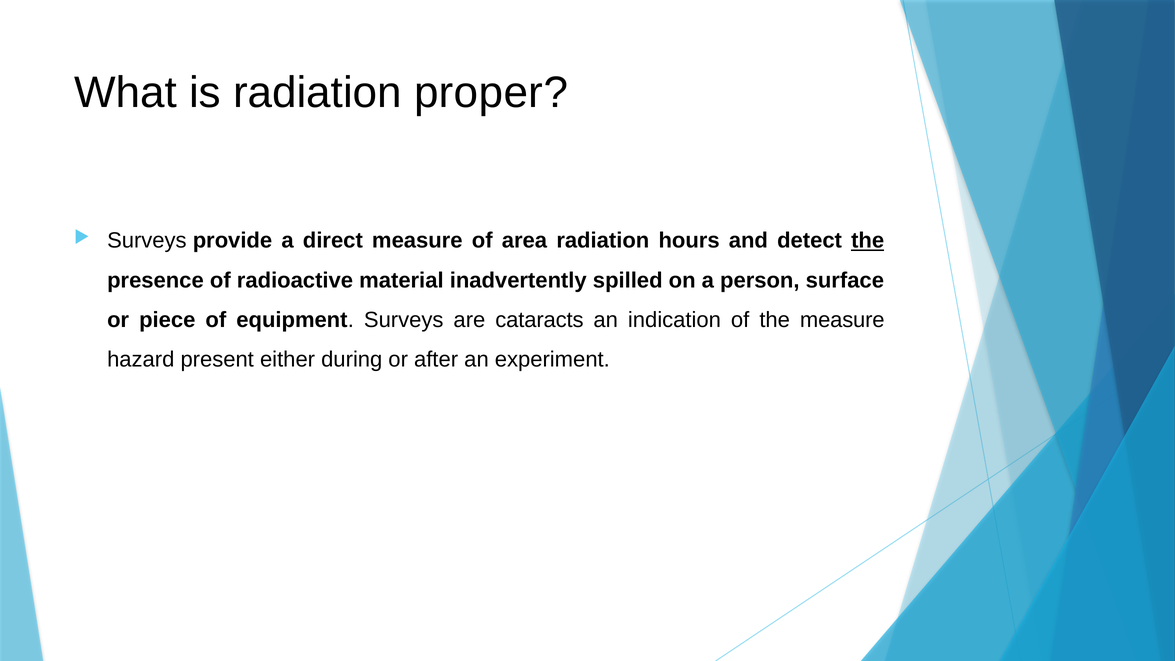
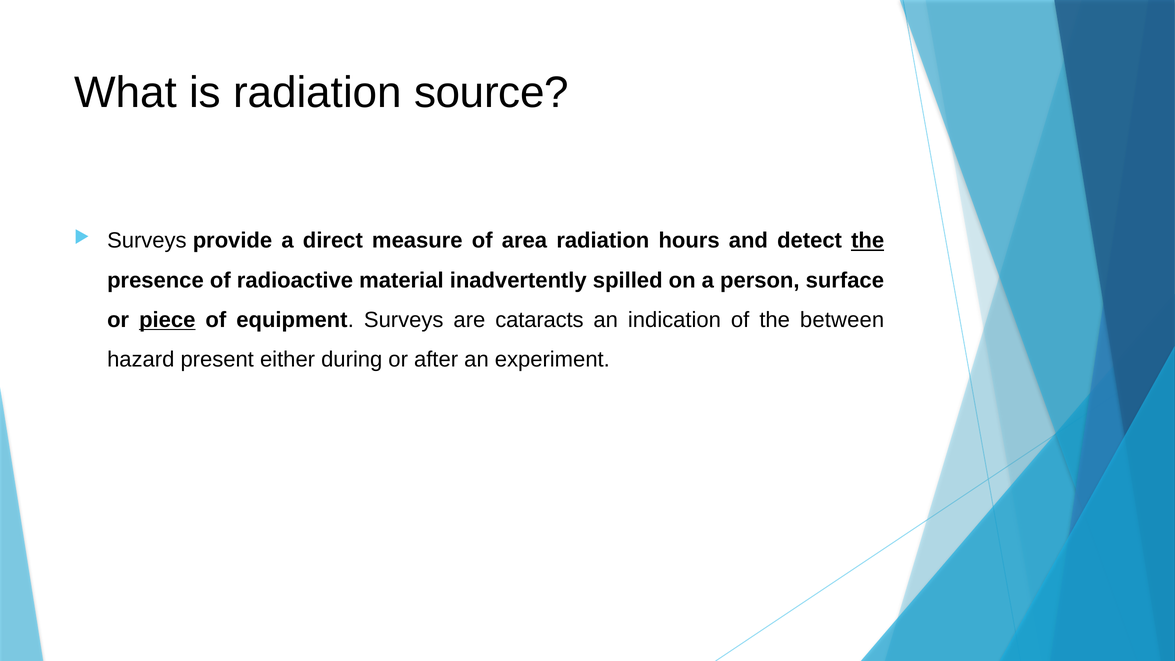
proper: proper -> source
piece underline: none -> present
the measure: measure -> between
